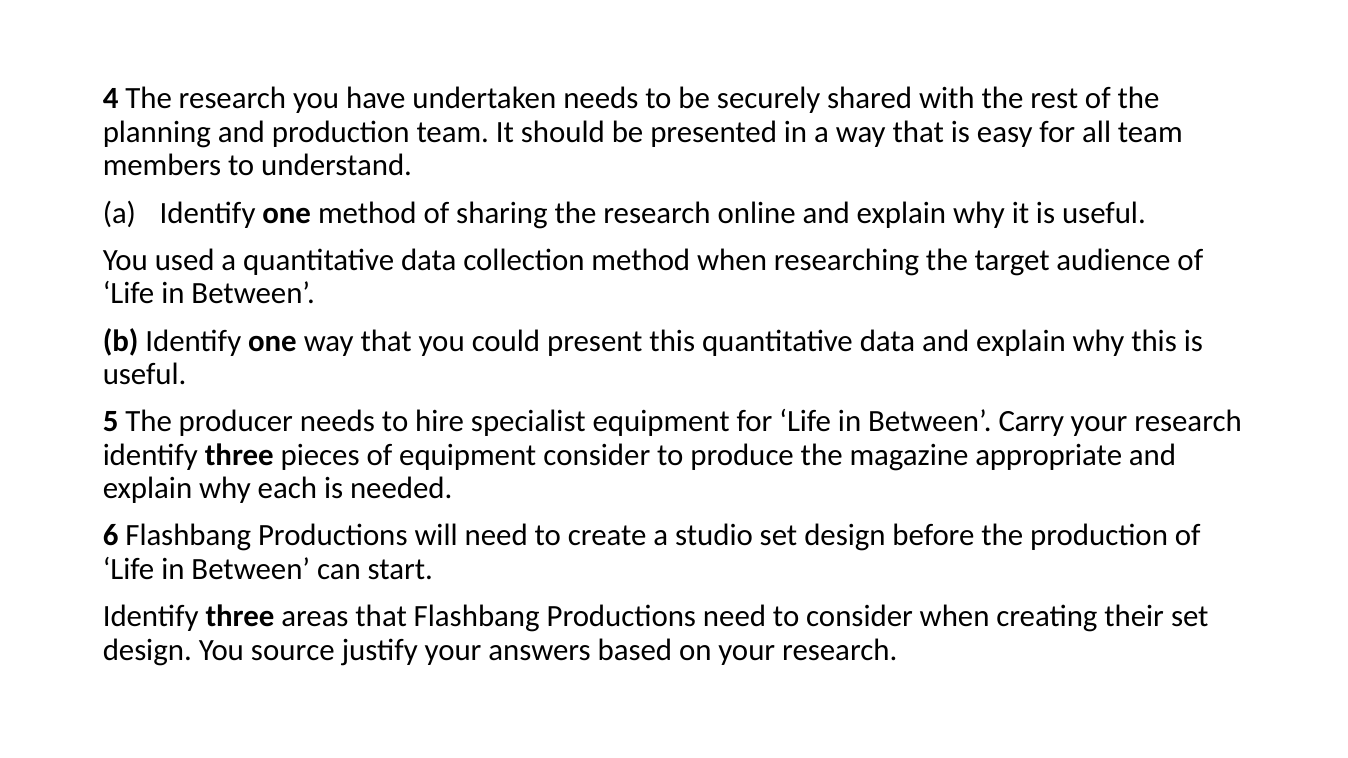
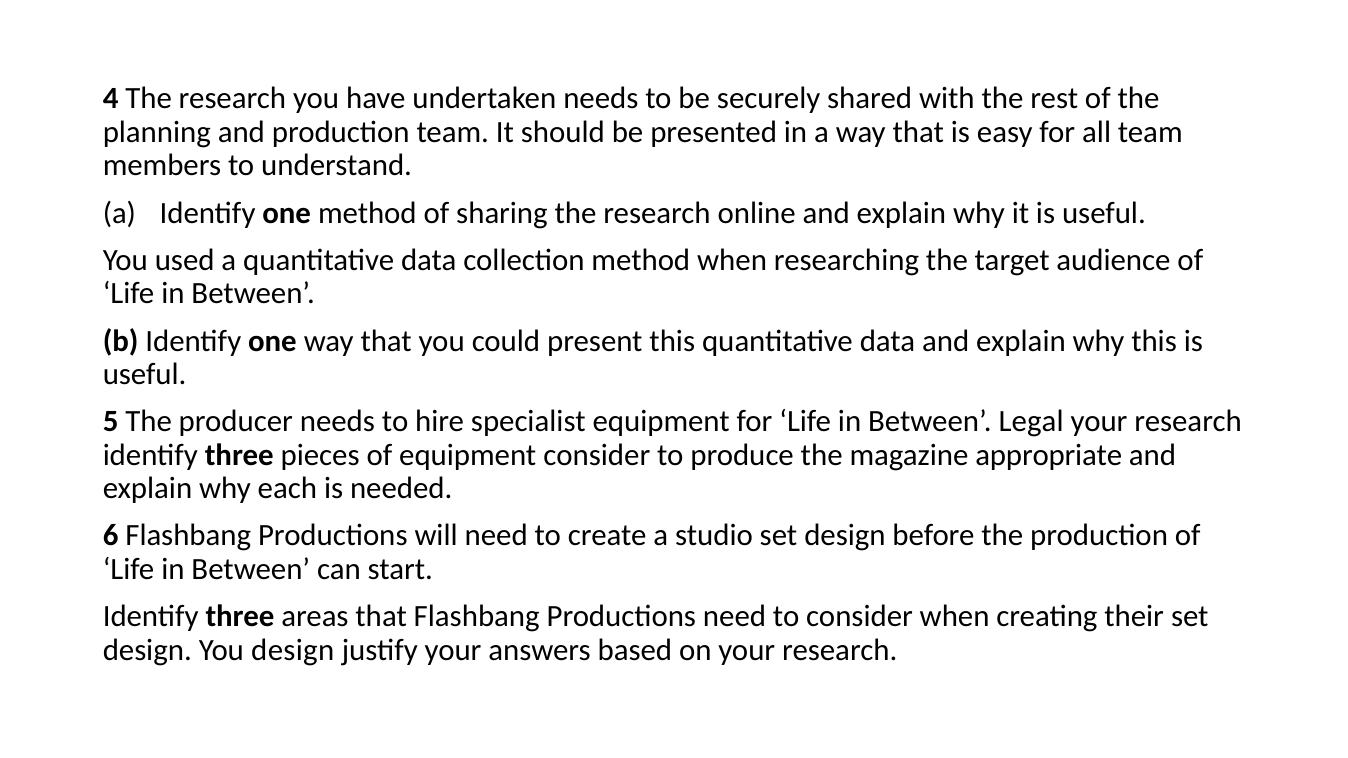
Carry: Carry -> Legal
You source: source -> design
